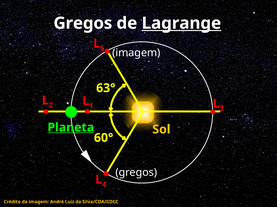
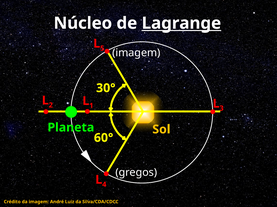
Gregos at (83, 23): Gregos -> Núcleo
63°: 63° -> 30°
Planeta underline: present -> none
